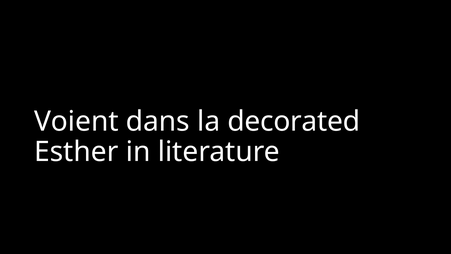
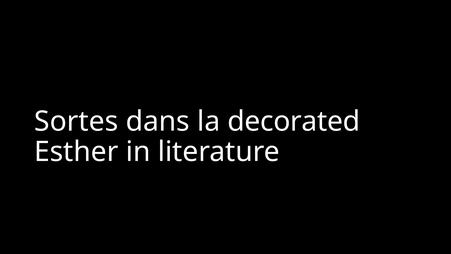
Voient: Voient -> Sortes
